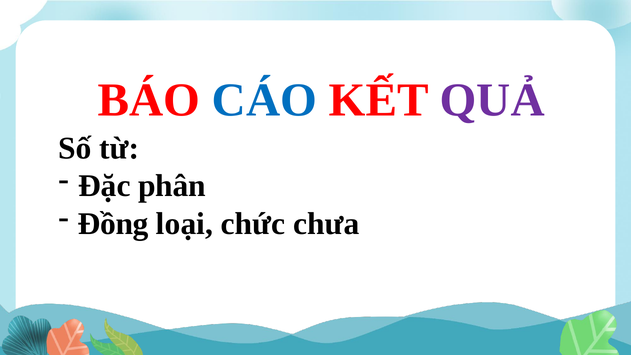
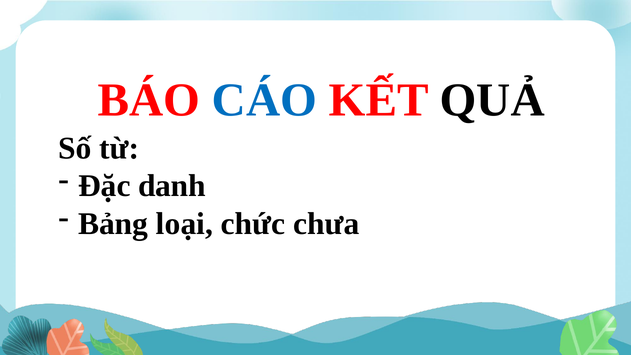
QUẢ colour: purple -> black
phân: phân -> danh
Đồng: Đồng -> Bảng
